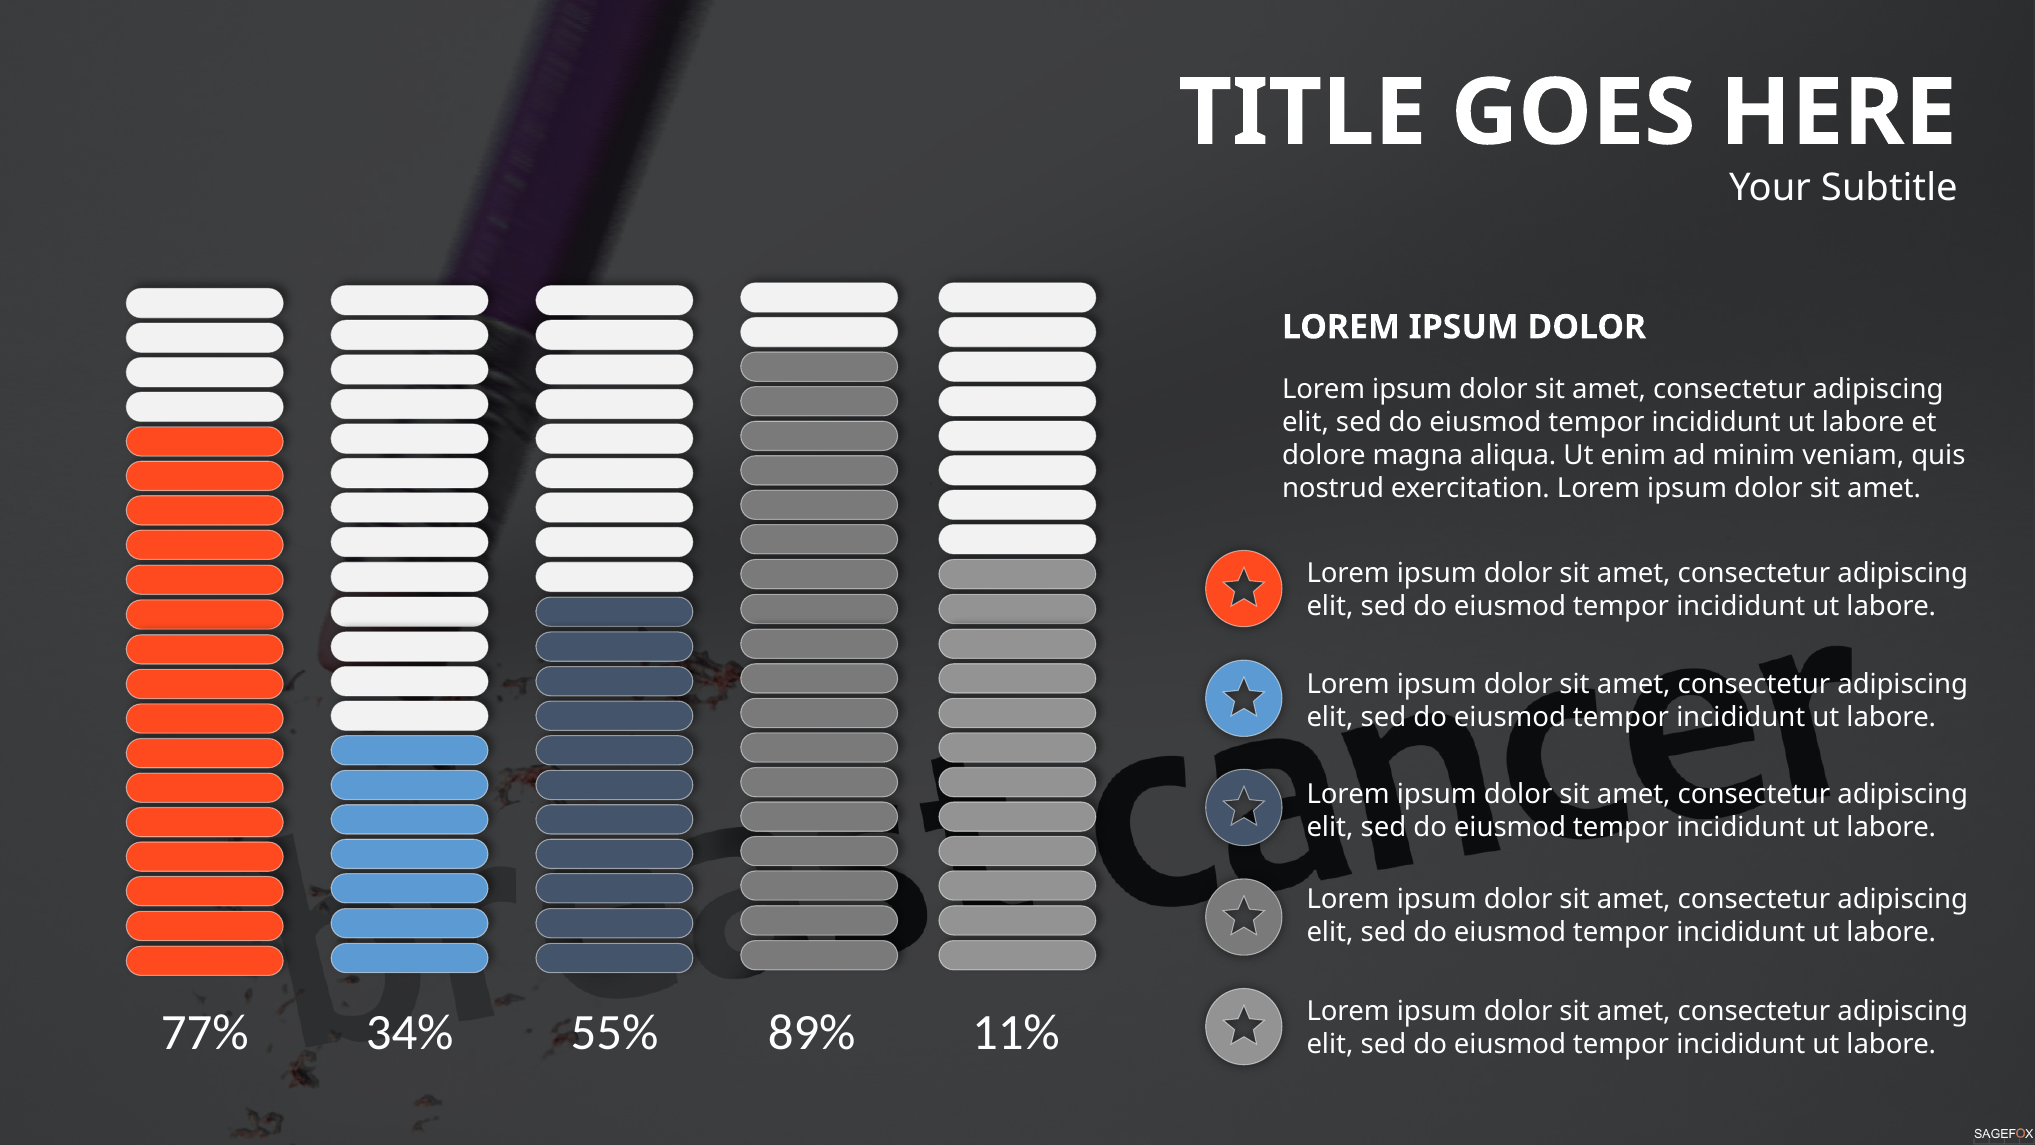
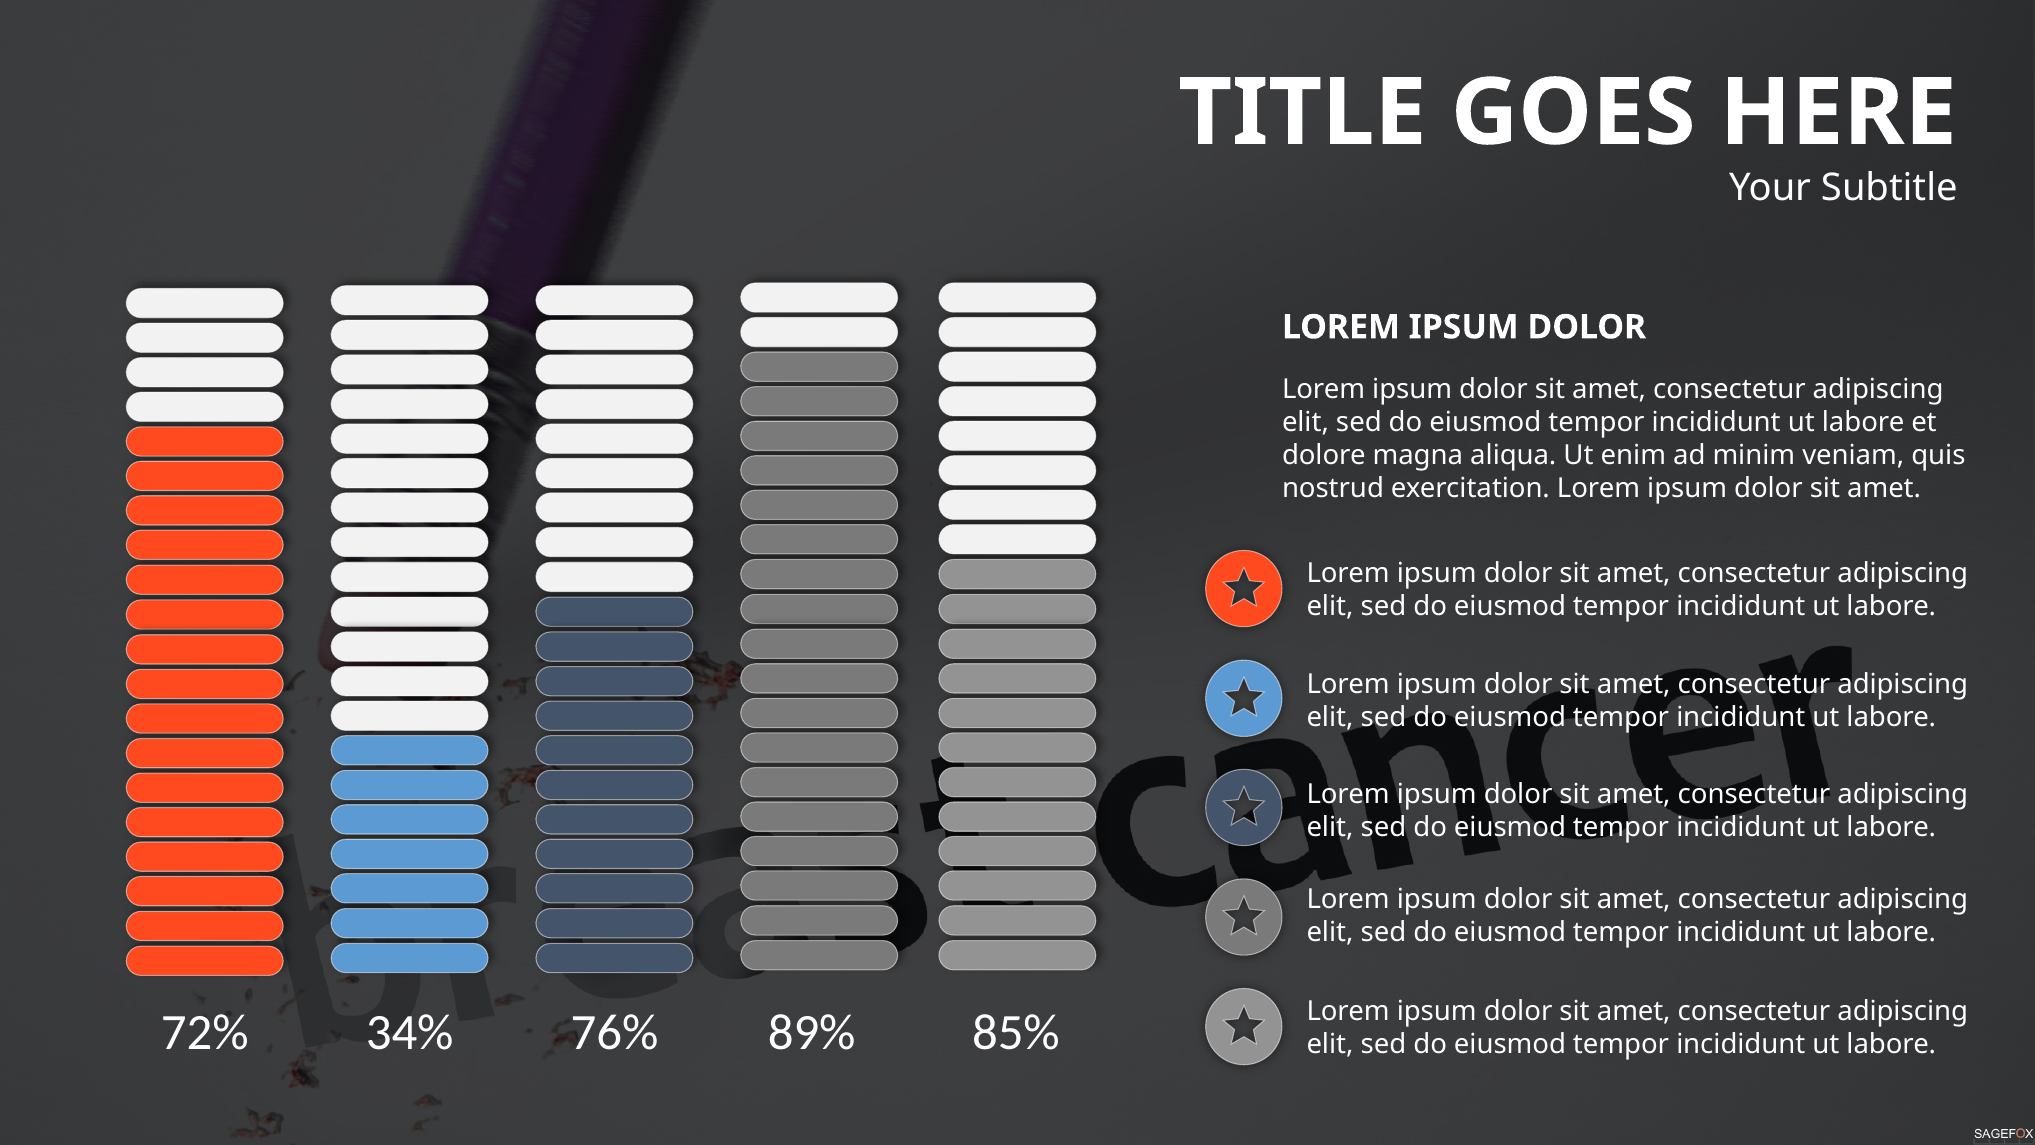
77%: 77% -> 72%
55%: 55% -> 76%
11%: 11% -> 85%
